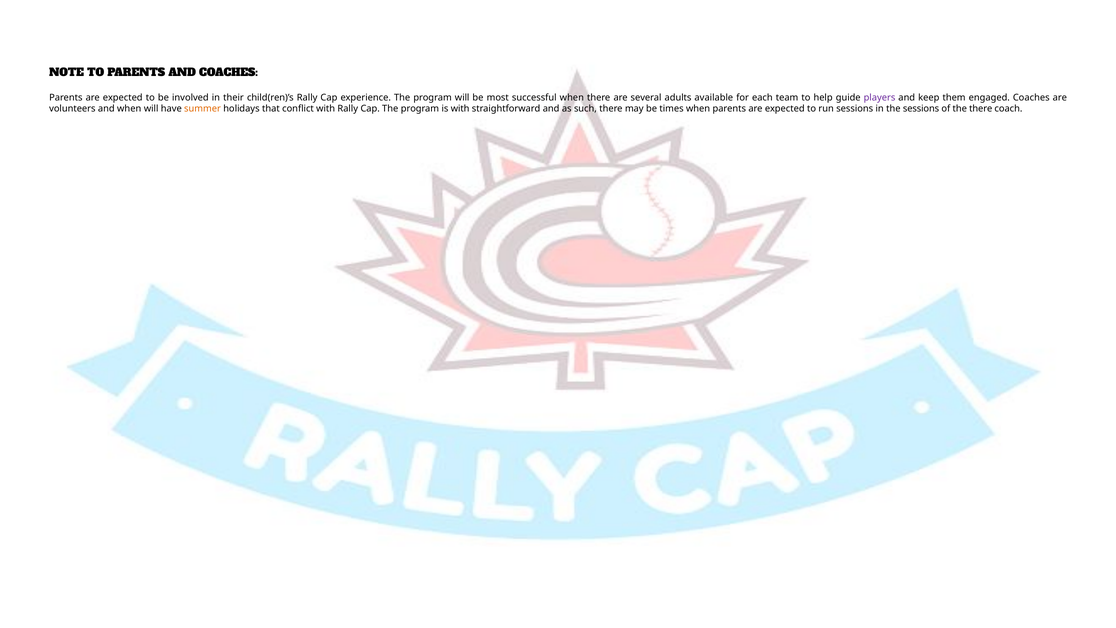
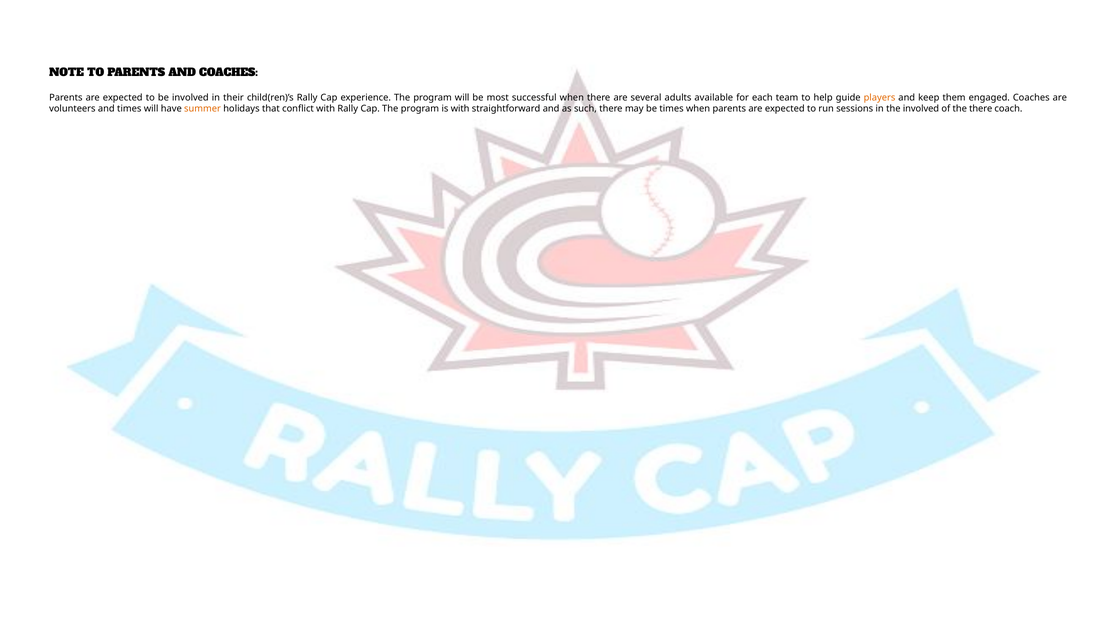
players colour: purple -> orange
and when: when -> times
the sessions: sessions -> involved
